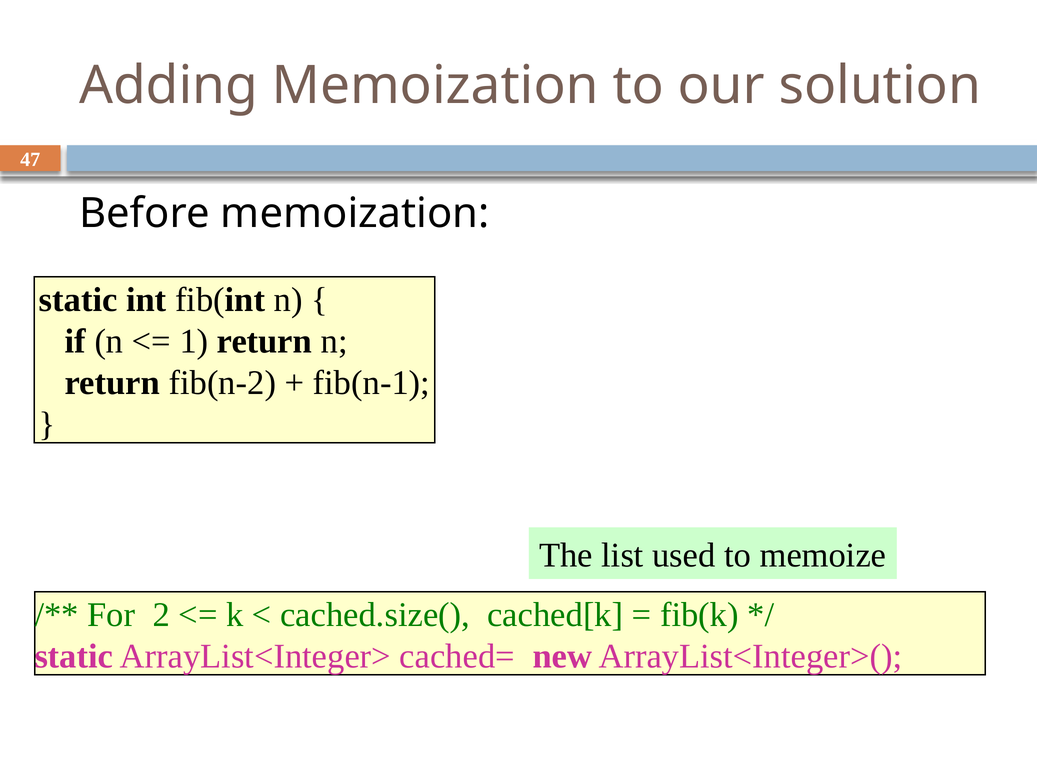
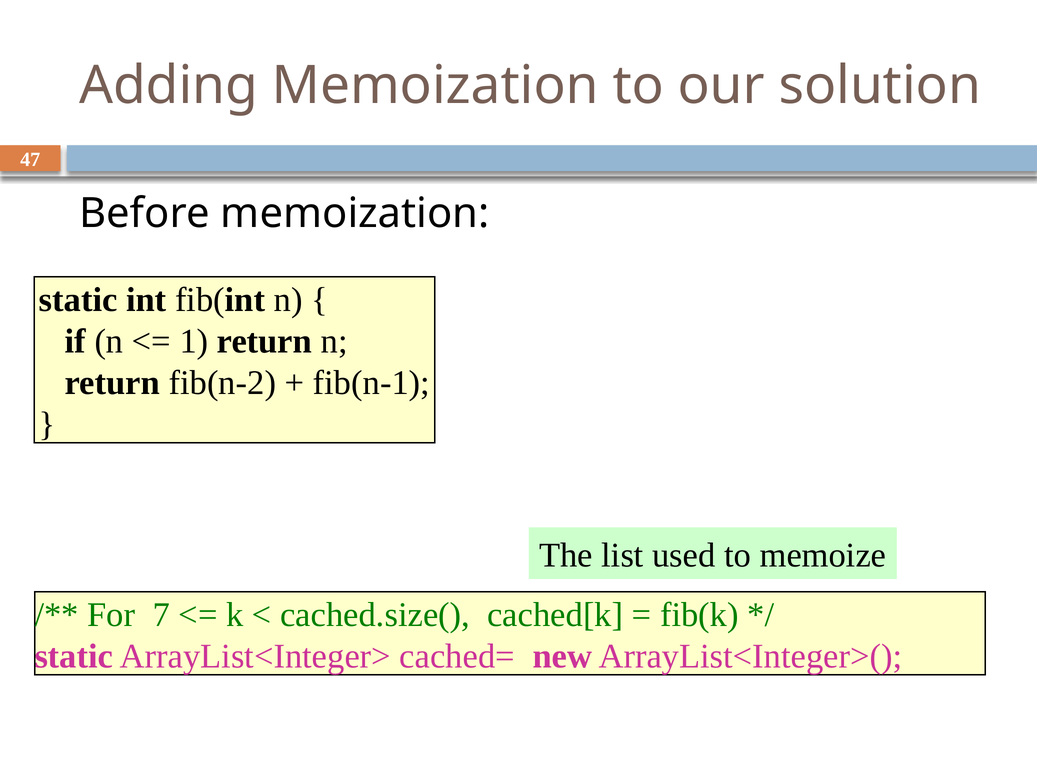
2: 2 -> 7
